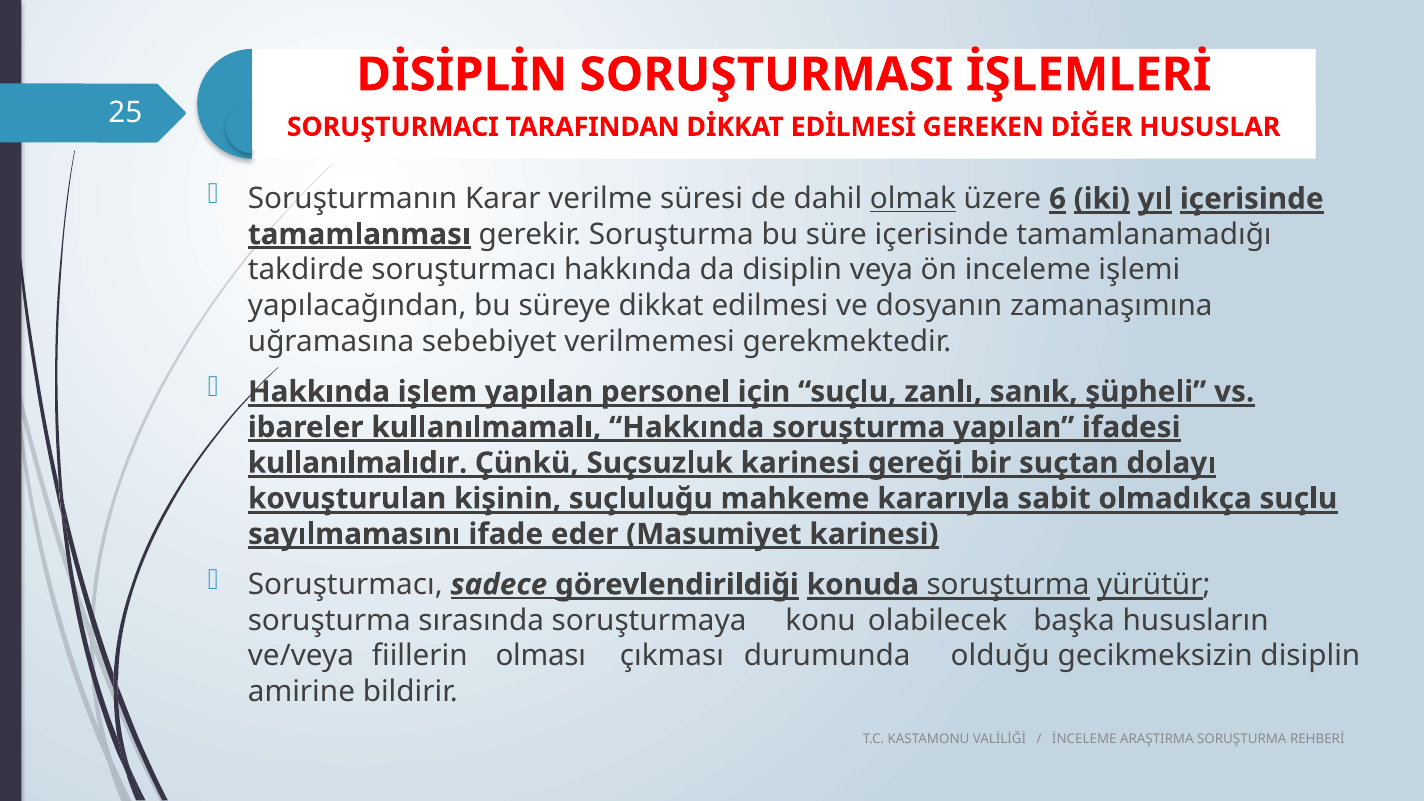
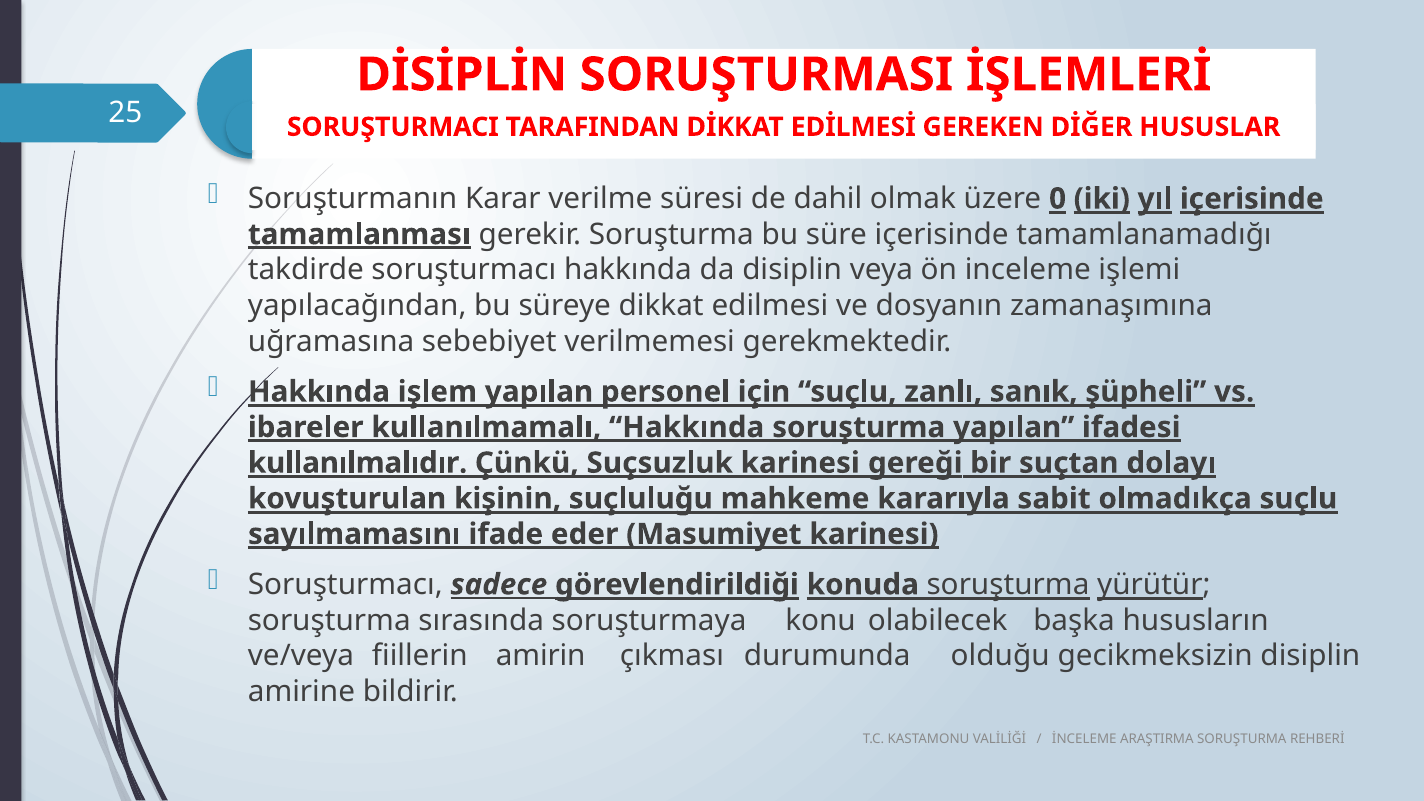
olmak underline: present -> none
6: 6 -> 0
olması: olması -> amirin
